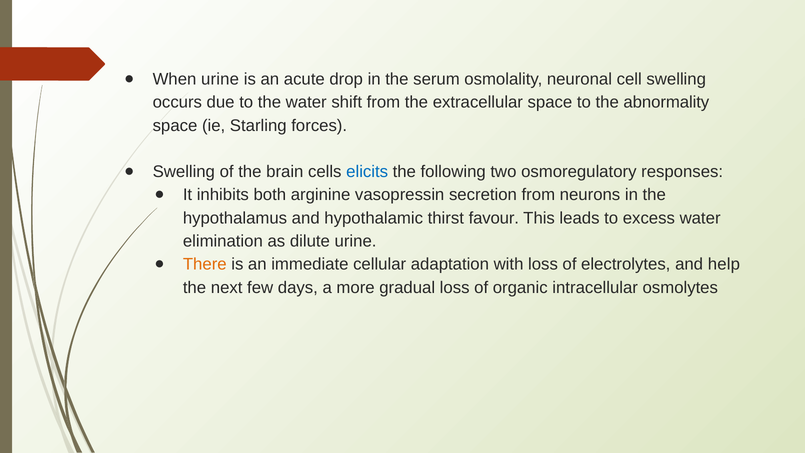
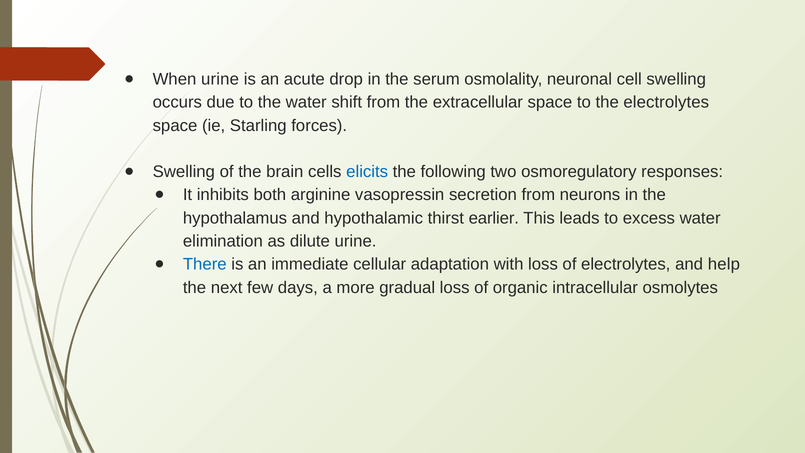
the abnormality: abnormality -> electrolytes
favour: favour -> earlier
There colour: orange -> blue
